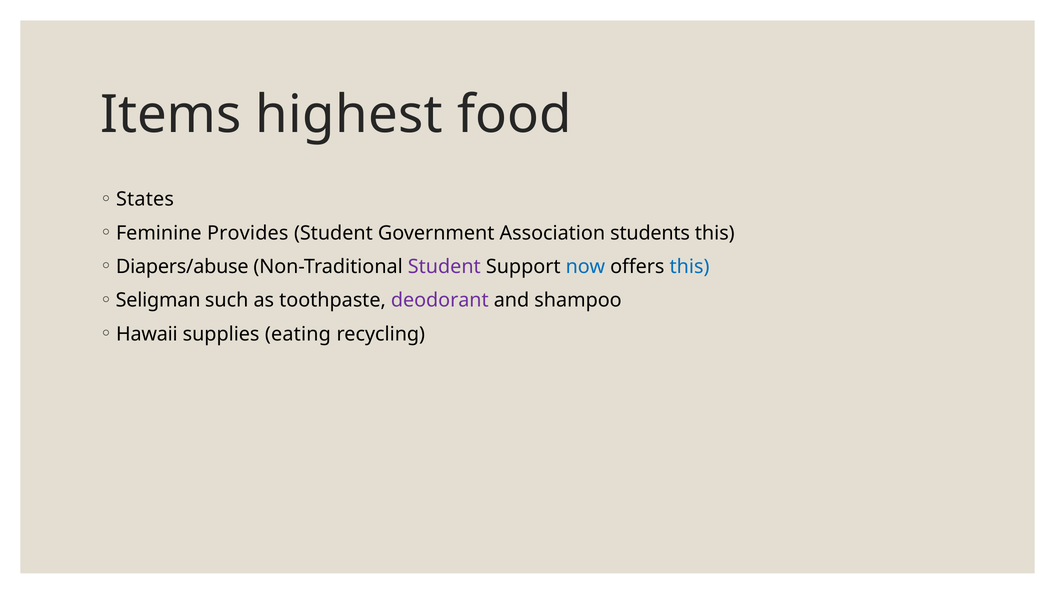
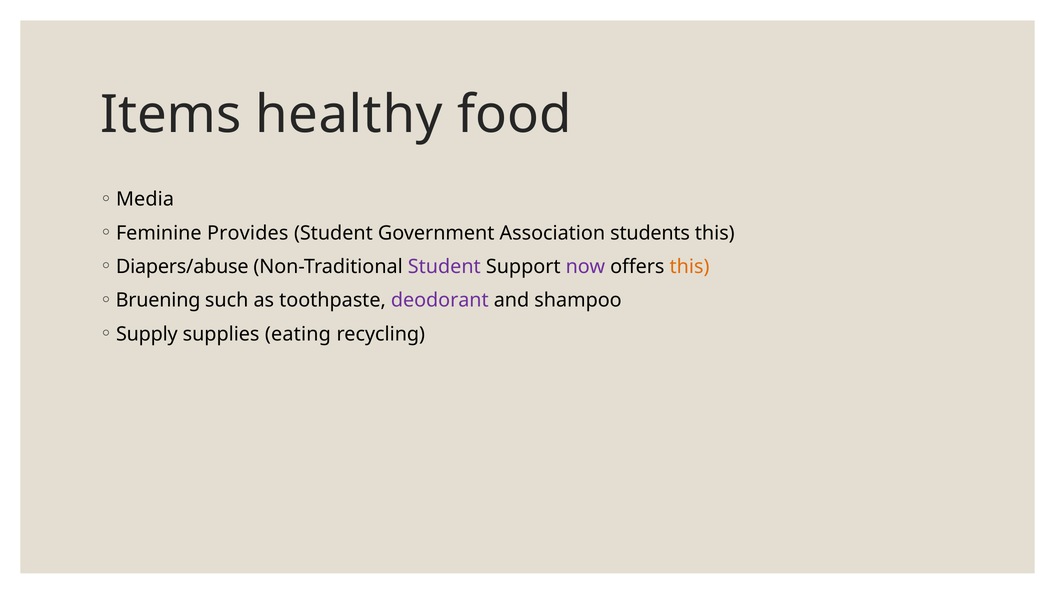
highest: highest -> healthy
States: States -> Media
now colour: blue -> purple
this at (690, 266) colour: blue -> orange
Seligman: Seligman -> Bruening
Hawaii: Hawaii -> Supply
